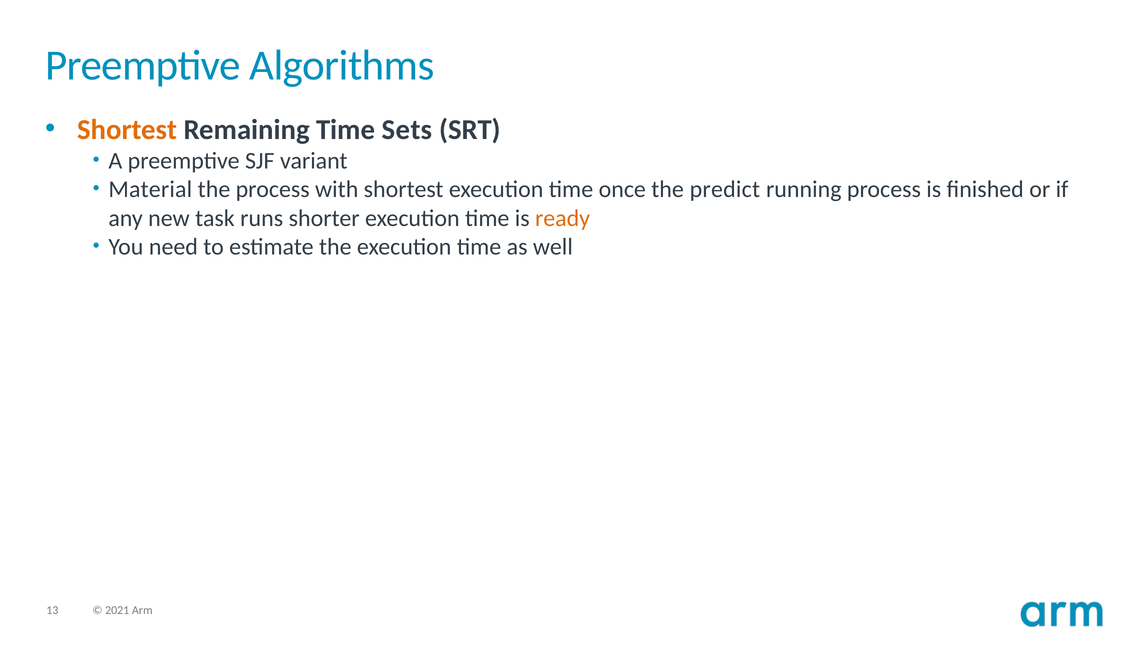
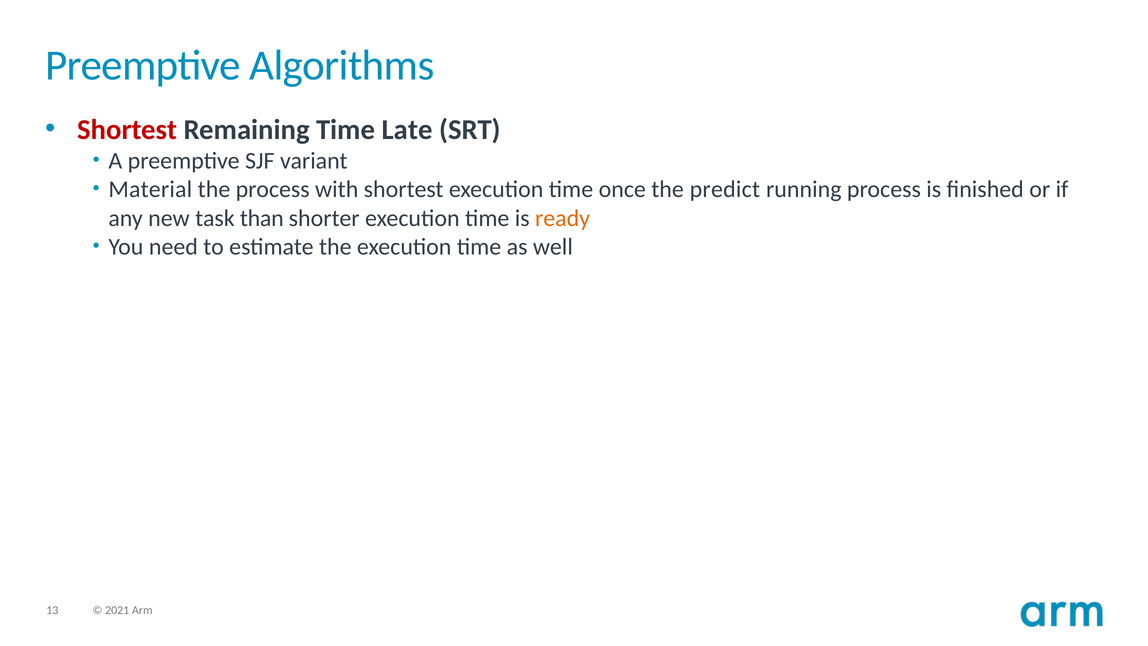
Shortest at (127, 130) colour: orange -> red
Sets: Sets -> Late
runs: runs -> than
